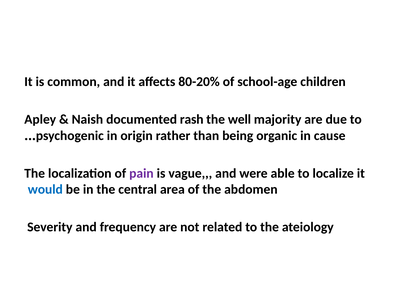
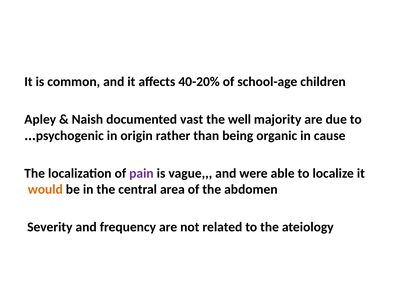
80-20%: 80-20% -> 40-20%
rash: rash -> vast
would colour: blue -> orange
